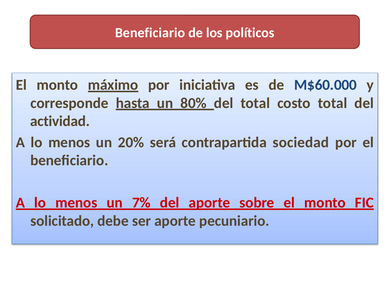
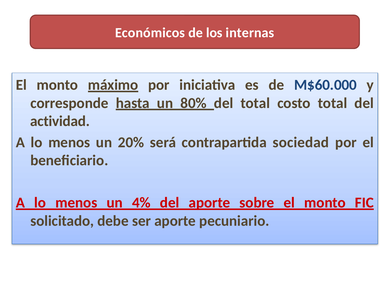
Beneficiario at (150, 33): Beneficiario -> Económicos
políticos: políticos -> internas
7%: 7% -> 4%
